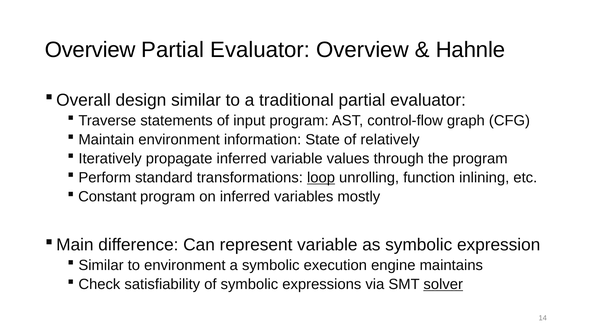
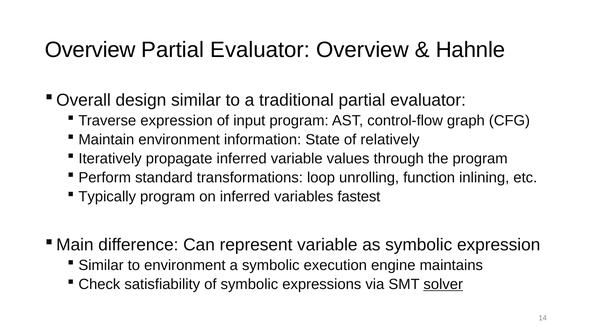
Traverse statements: statements -> expression
loop underline: present -> none
Constant: Constant -> Typically
mostly: mostly -> fastest
